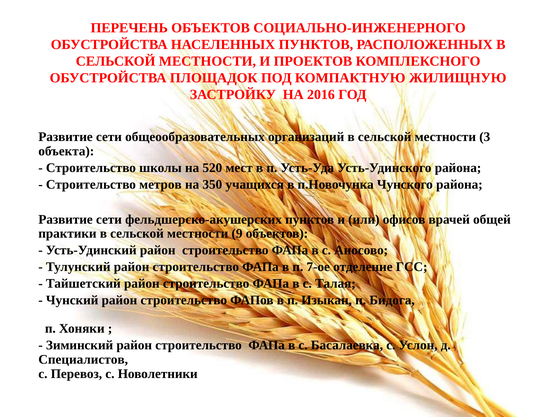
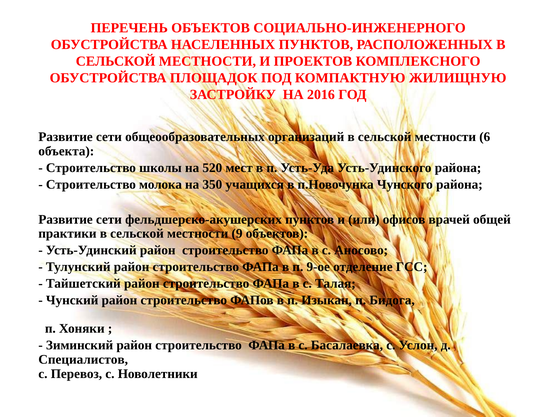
3: 3 -> 6
метров: метров -> молока
7-ое: 7-ое -> 9-ое
